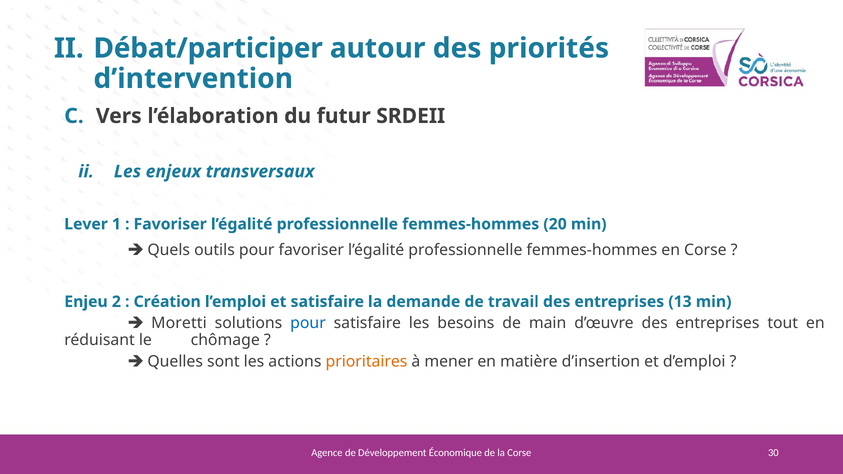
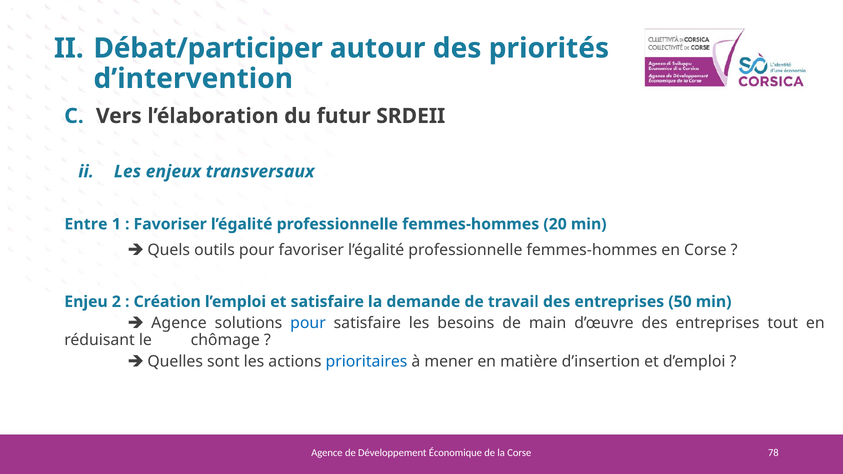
Lever: Lever -> Entre
13: 13 -> 50
Moretti at (179, 323): Moretti -> Agence
prioritaires colour: orange -> blue
30: 30 -> 78
